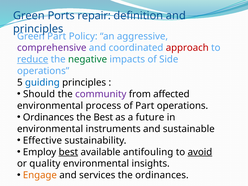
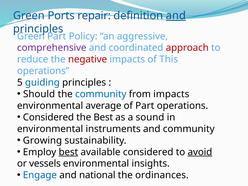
and at (176, 16) underline: none -> present
reduce underline: present -> none
negative colour: green -> red
Side: Side -> This
community at (101, 94) colour: purple -> blue
from affected: affected -> impacts
process: process -> average
Ordinances at (48, 117): Ordinances -> Considered
future: future -> sound
and sustainable: sustainable -> community
Effective: Effective -> Growing
available antifouling: antifouling -> considered
quality: quality -> vessels
Engage colour: orange -> blue
services: services -> national
